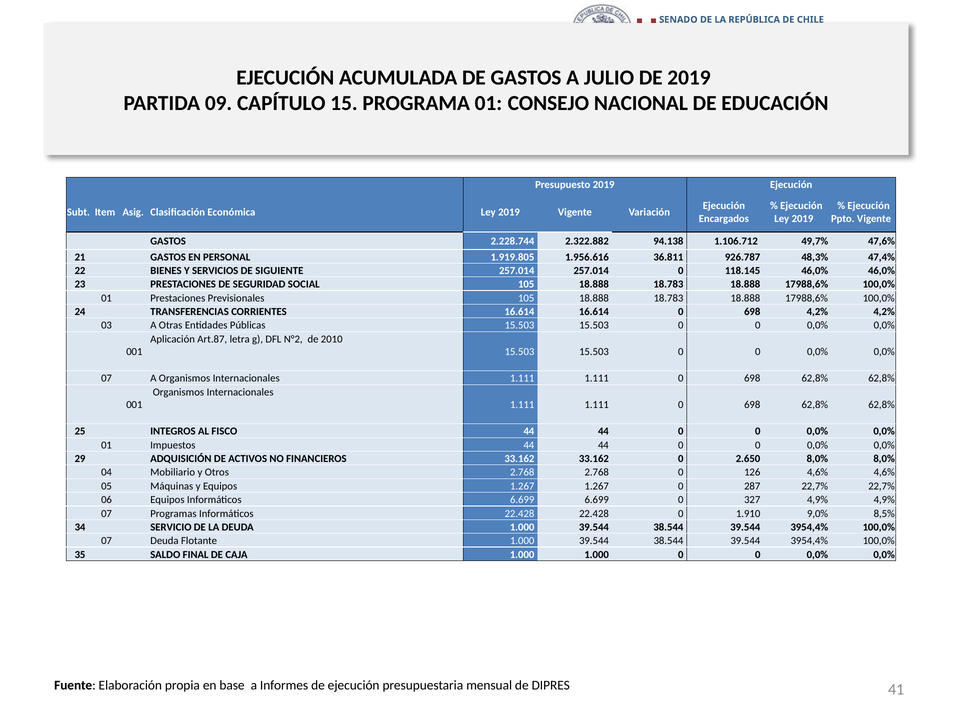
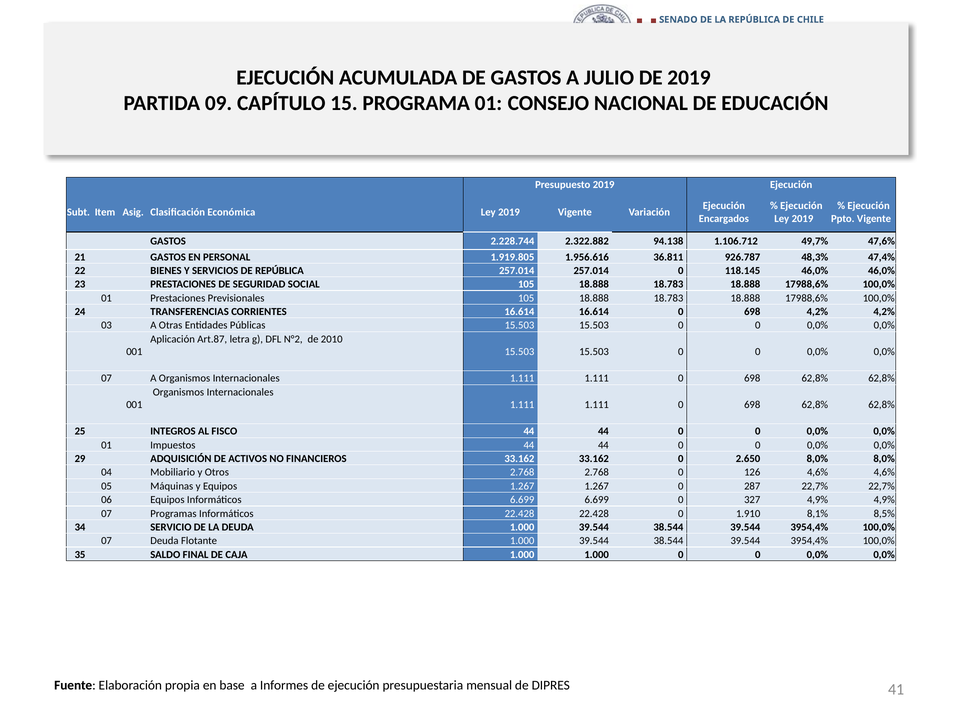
DE SIGUIENTE: SIGUIENTE -> REPÚBLICA
9,0%: 9,0% -> 8,1%
